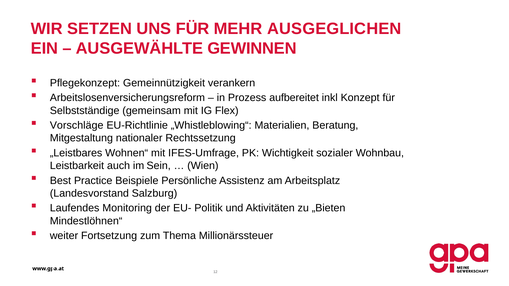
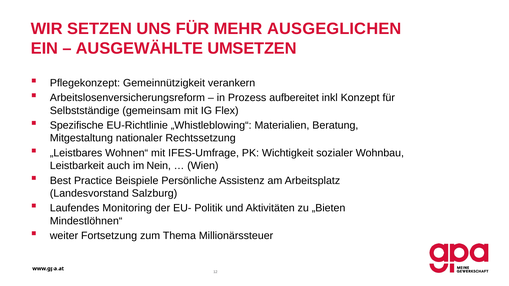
GEWINNEN: GEWINNEN -> UMSETZEN
Vorschläge: Vorschläge -> Spezifische
Sein: Sein -> Nein
